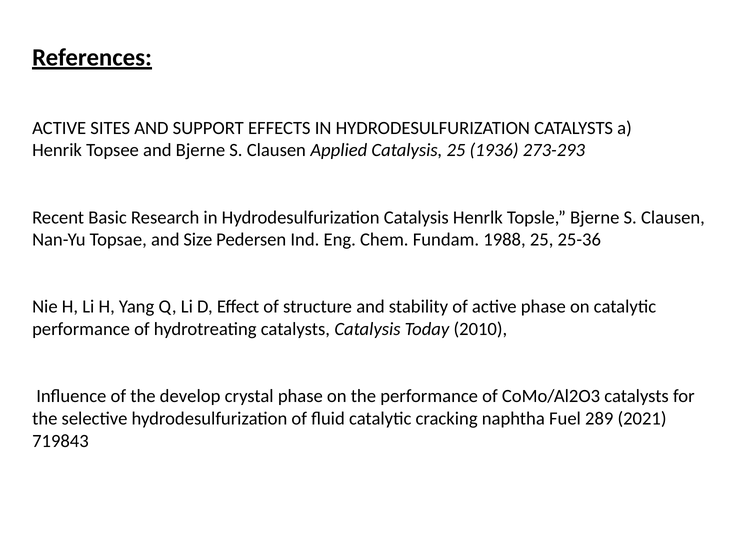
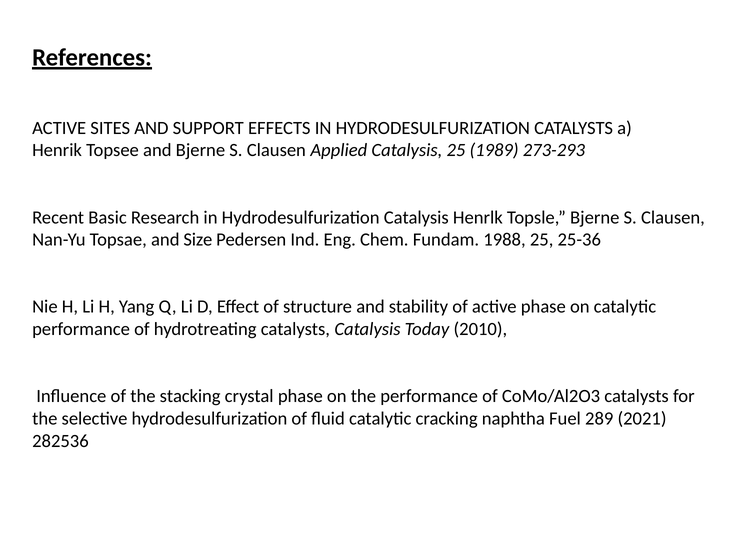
1936: 1936 -> 1989
develop: develop -> stacking
719843: 719843 -> 282536
